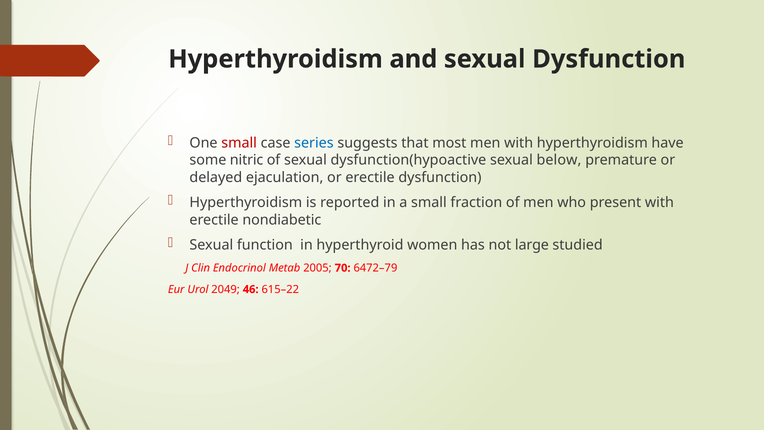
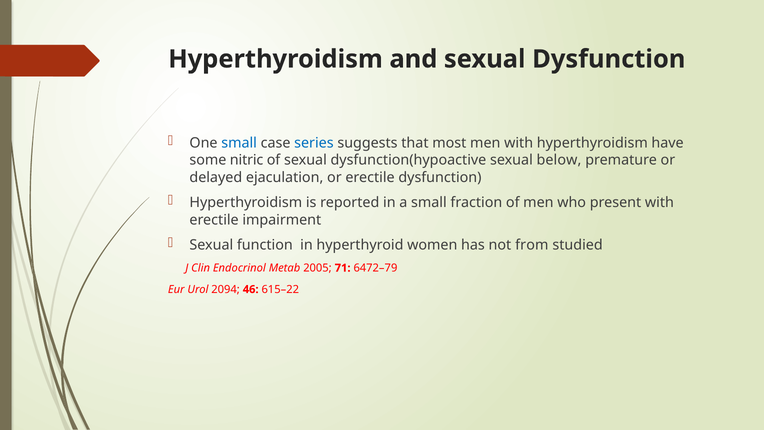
small at (239, 143) colour: red -> blue
nondiabetic: nondiabetic -> impairment
large: large -> from
70: 70 -> 71
2049: 2049 -> 2094
